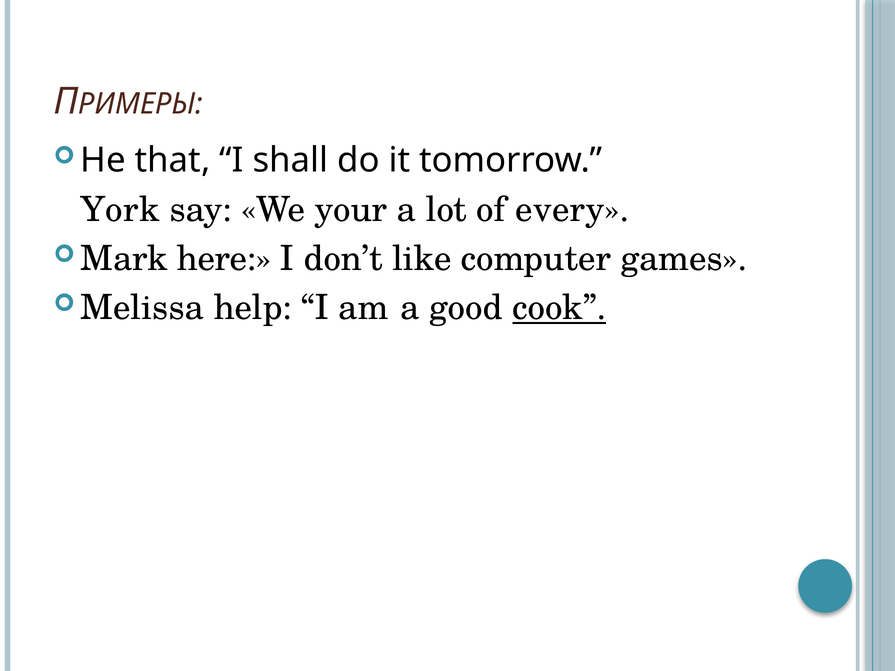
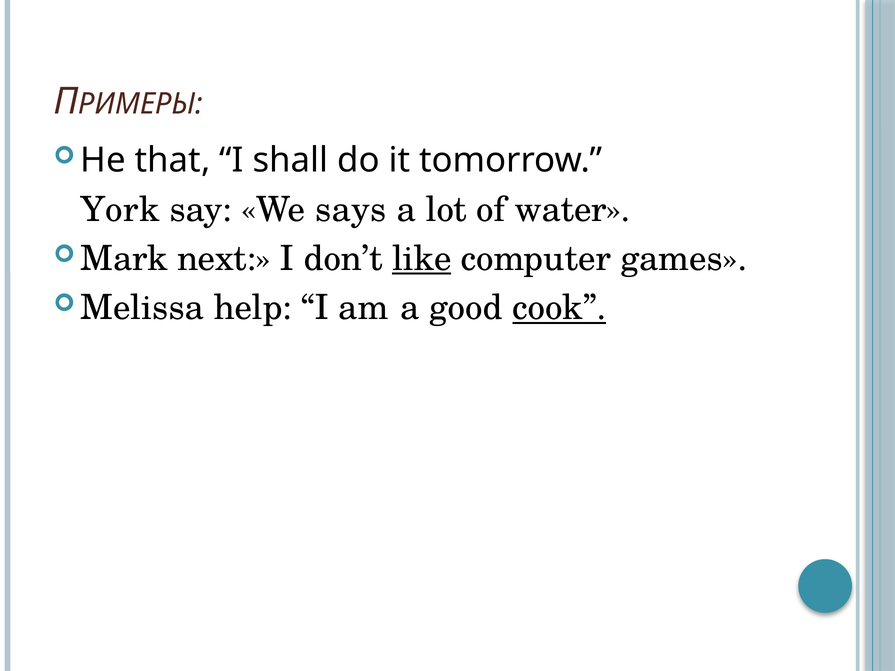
your: your -> says
every: every -> water
here: here -> next
like underline: none -> present
